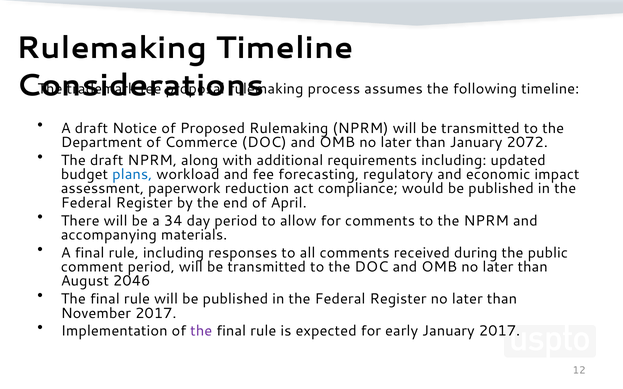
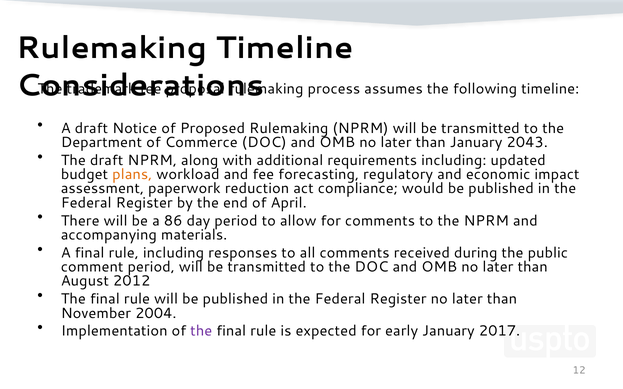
2072: 2072 -> 2043
plans colour: blue -> orange
34: 34 -> 86
2046: 2046 -> 2012
November 2017: 2017 -> 2004
